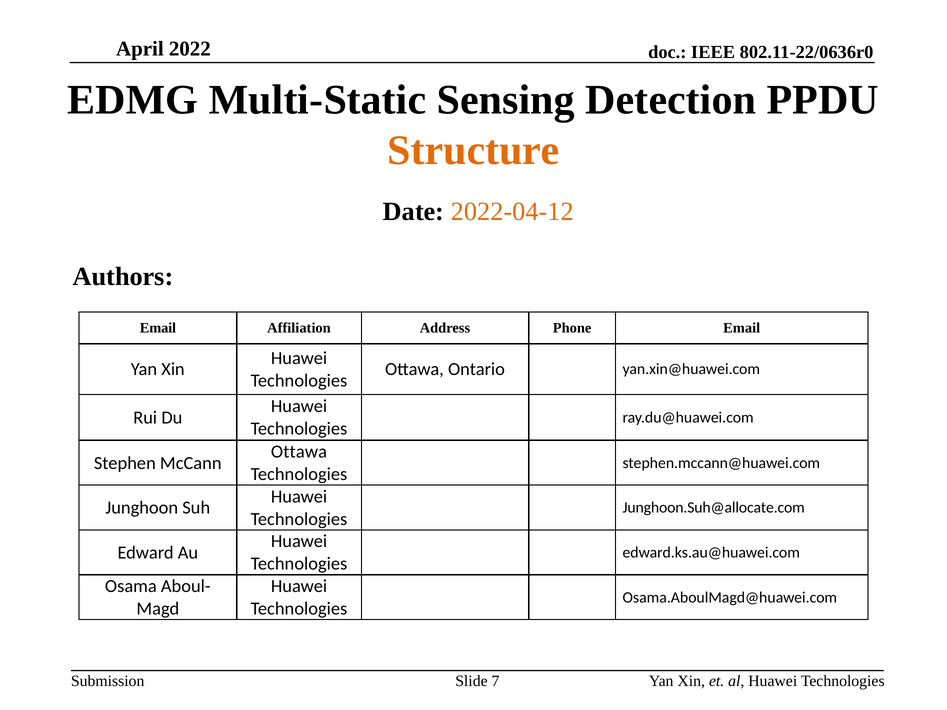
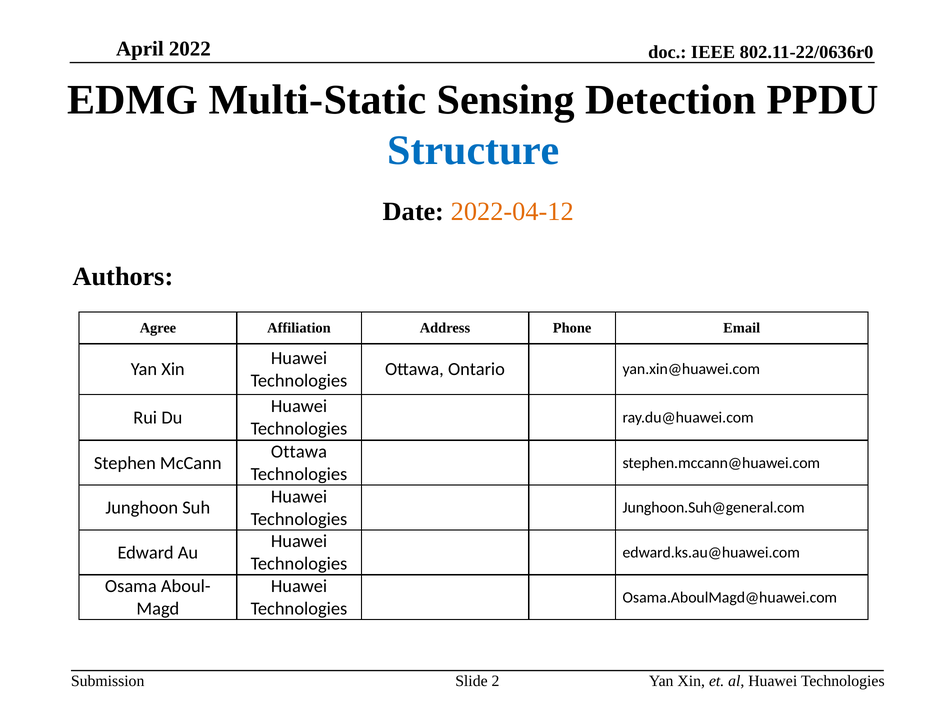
Structure colour: orange -> blue
Email at (158, 328): Email -> Agree
Junghoon.Suh@allocate.com: Junghoon.Suh@allocate.com -> Junghoon.Suh@general.com
7: 7 -> 2
